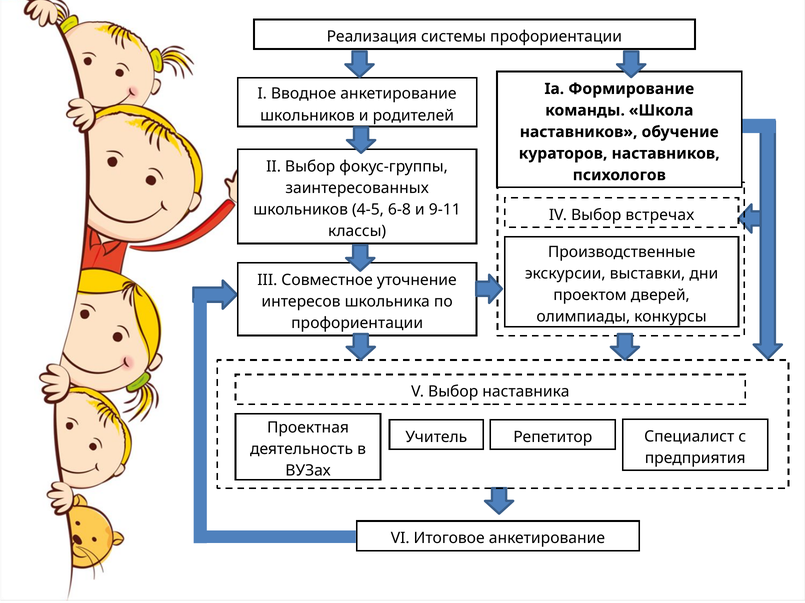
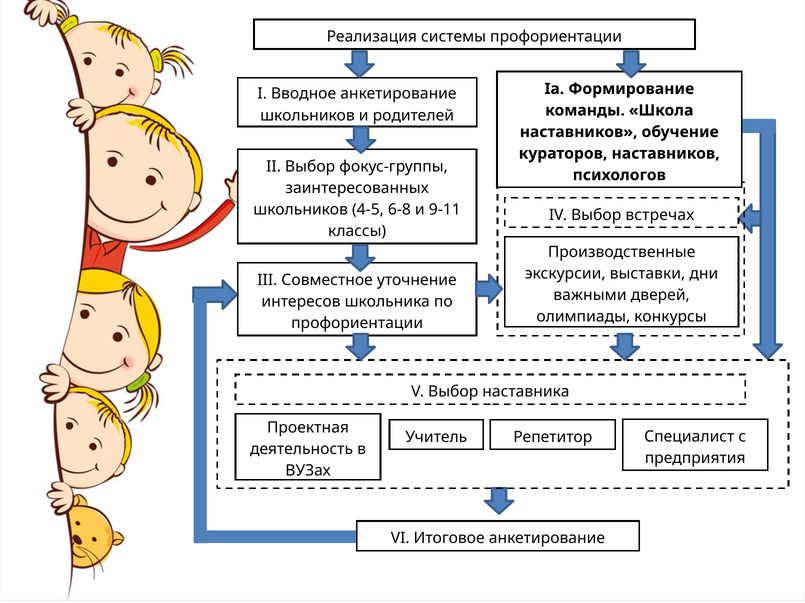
проектом: проектом -> важными
